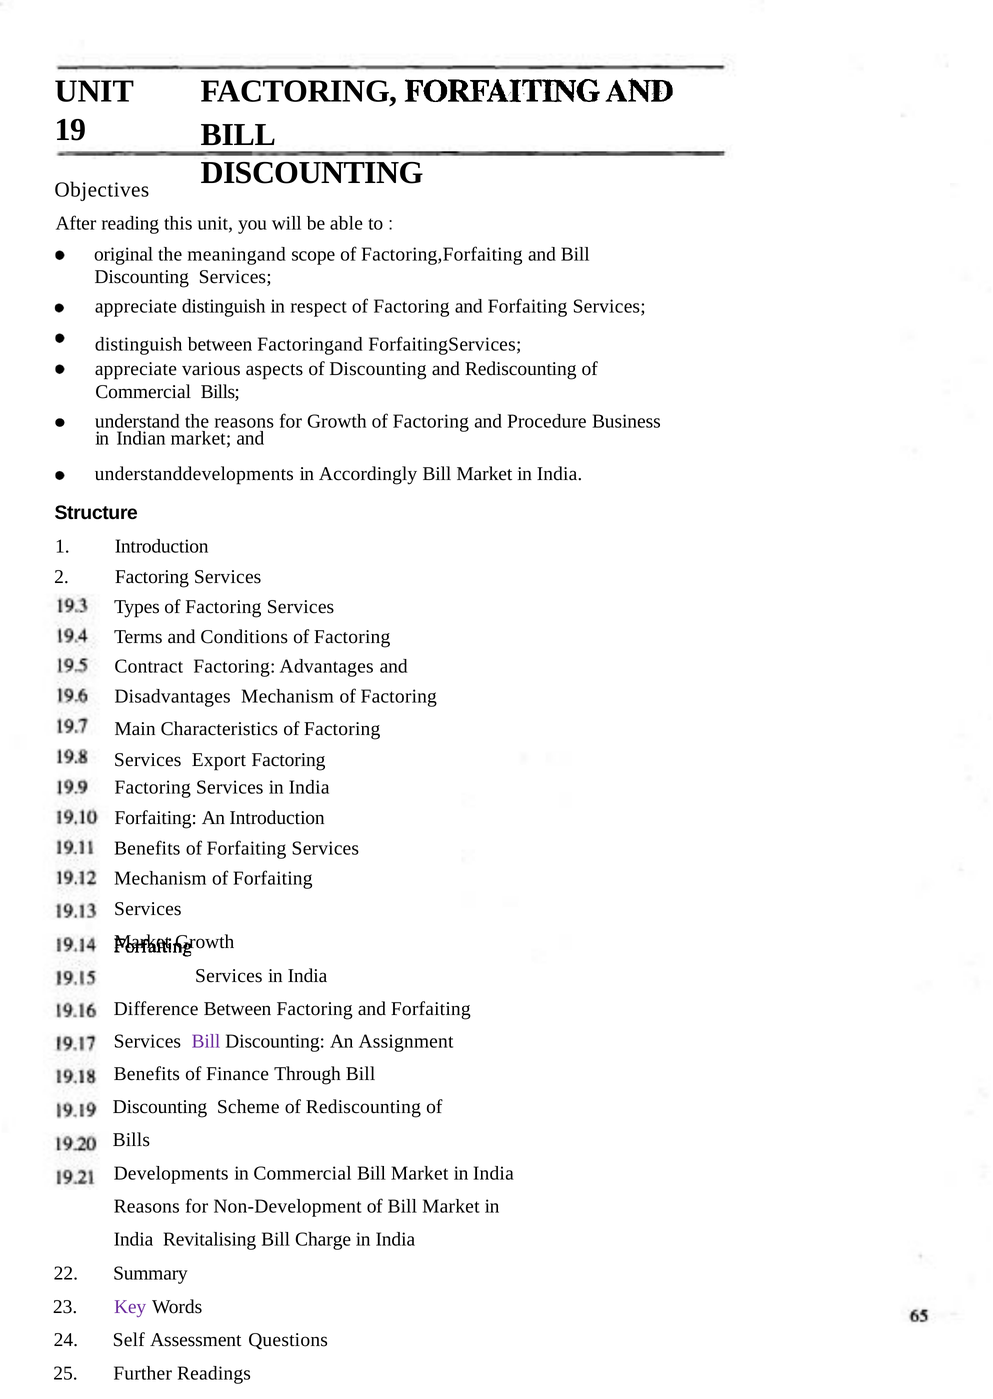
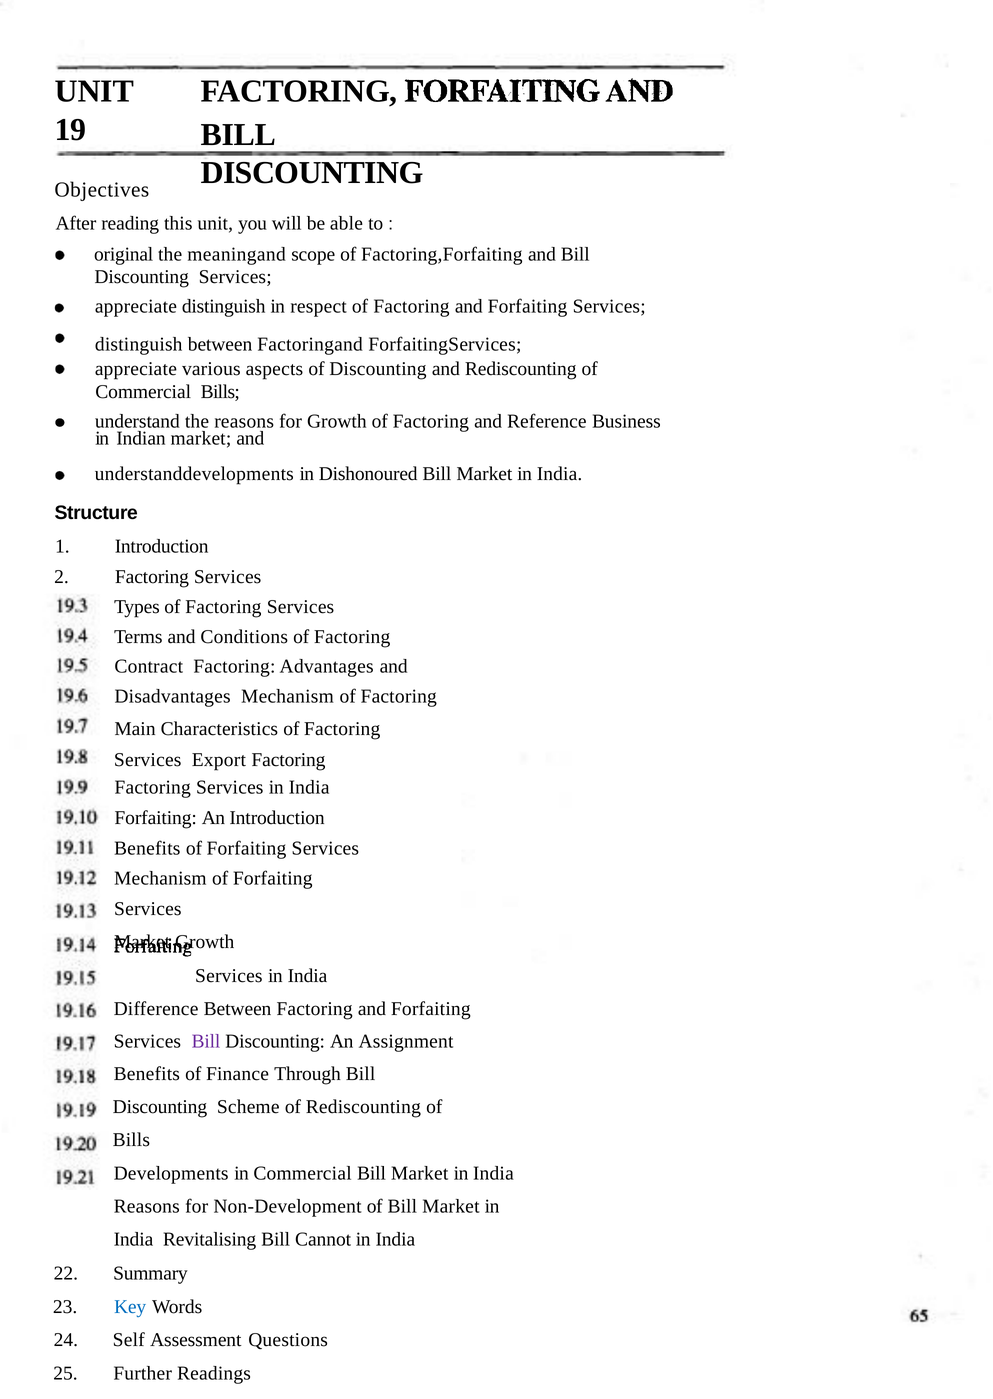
Procedure: Procedure -> Reference
Accordingly: Accordingly -> Dishonoured
Charge: Charge -> Cannot
Key colour: purple -> blue
